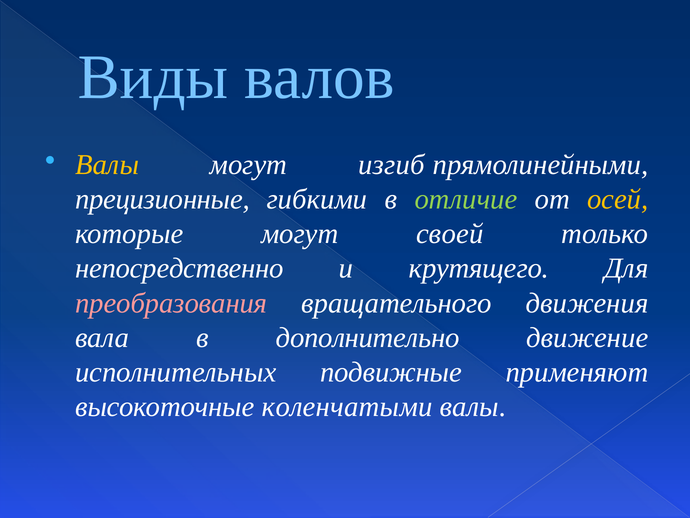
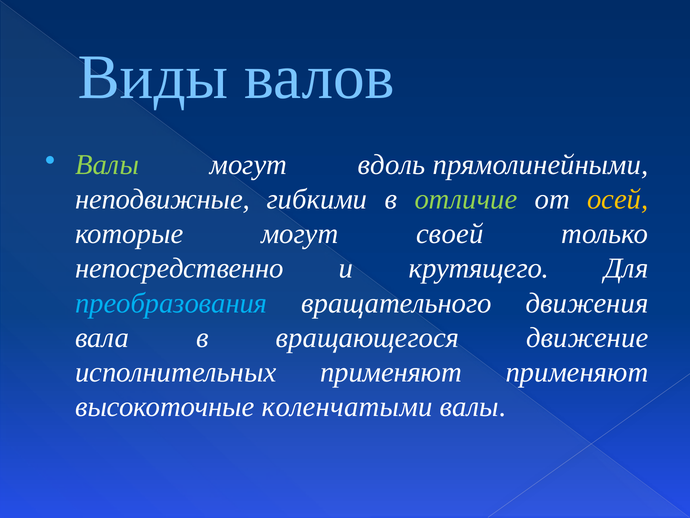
Валы at (107, 165) colour: yellow -> light green
изгиб: изгиб -> вдоль
прецизионные: прецизионные -> неподвижные
преобразования colour: pink -> light blue
дополнительно: дополнительно -> вращающегося
исполнительных подвижные: подвижные -> применяют
